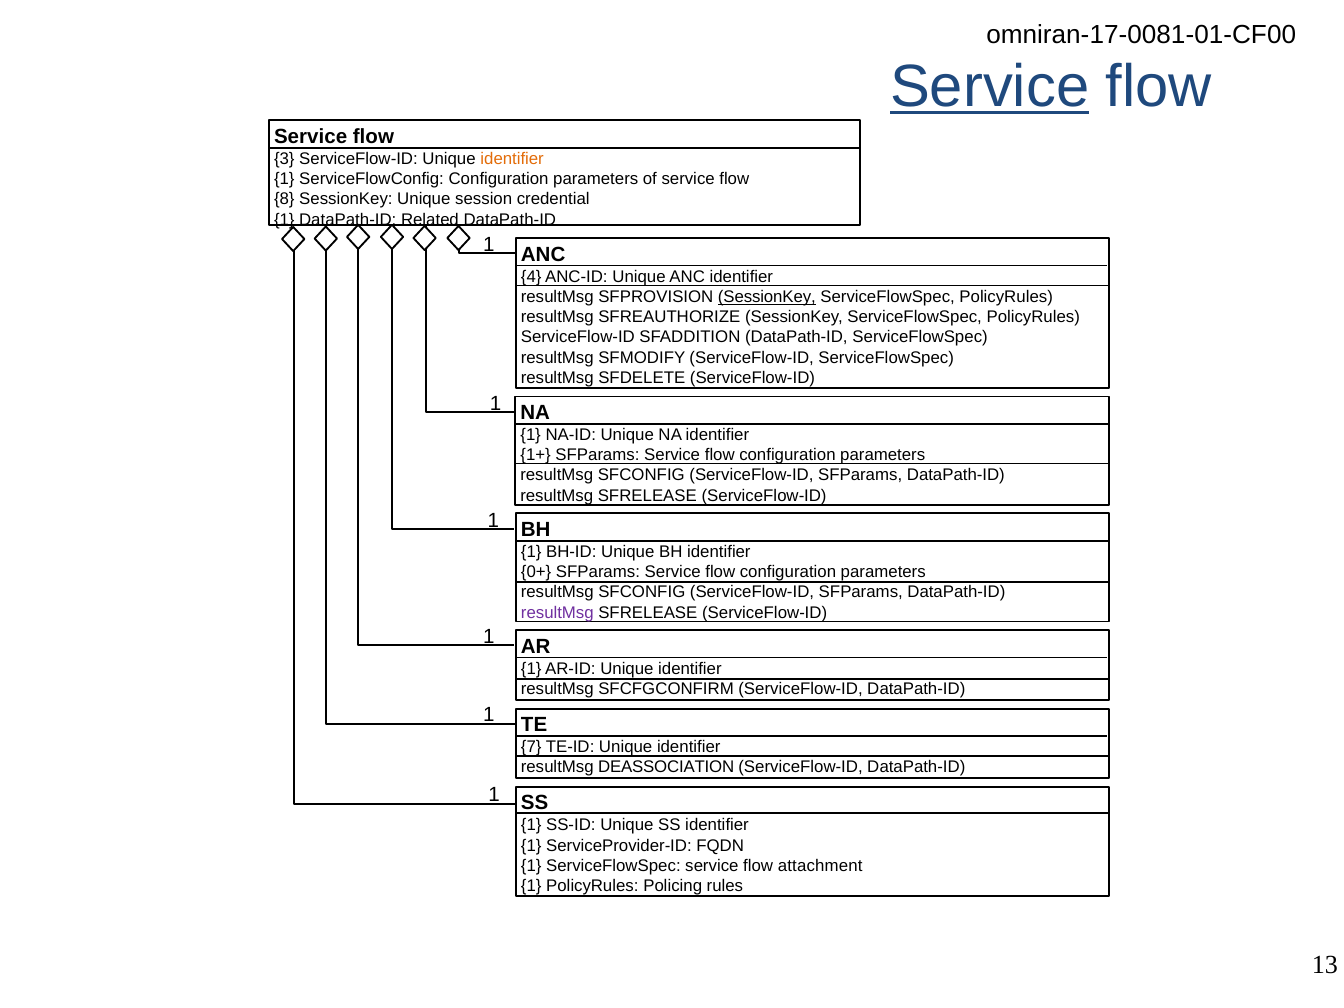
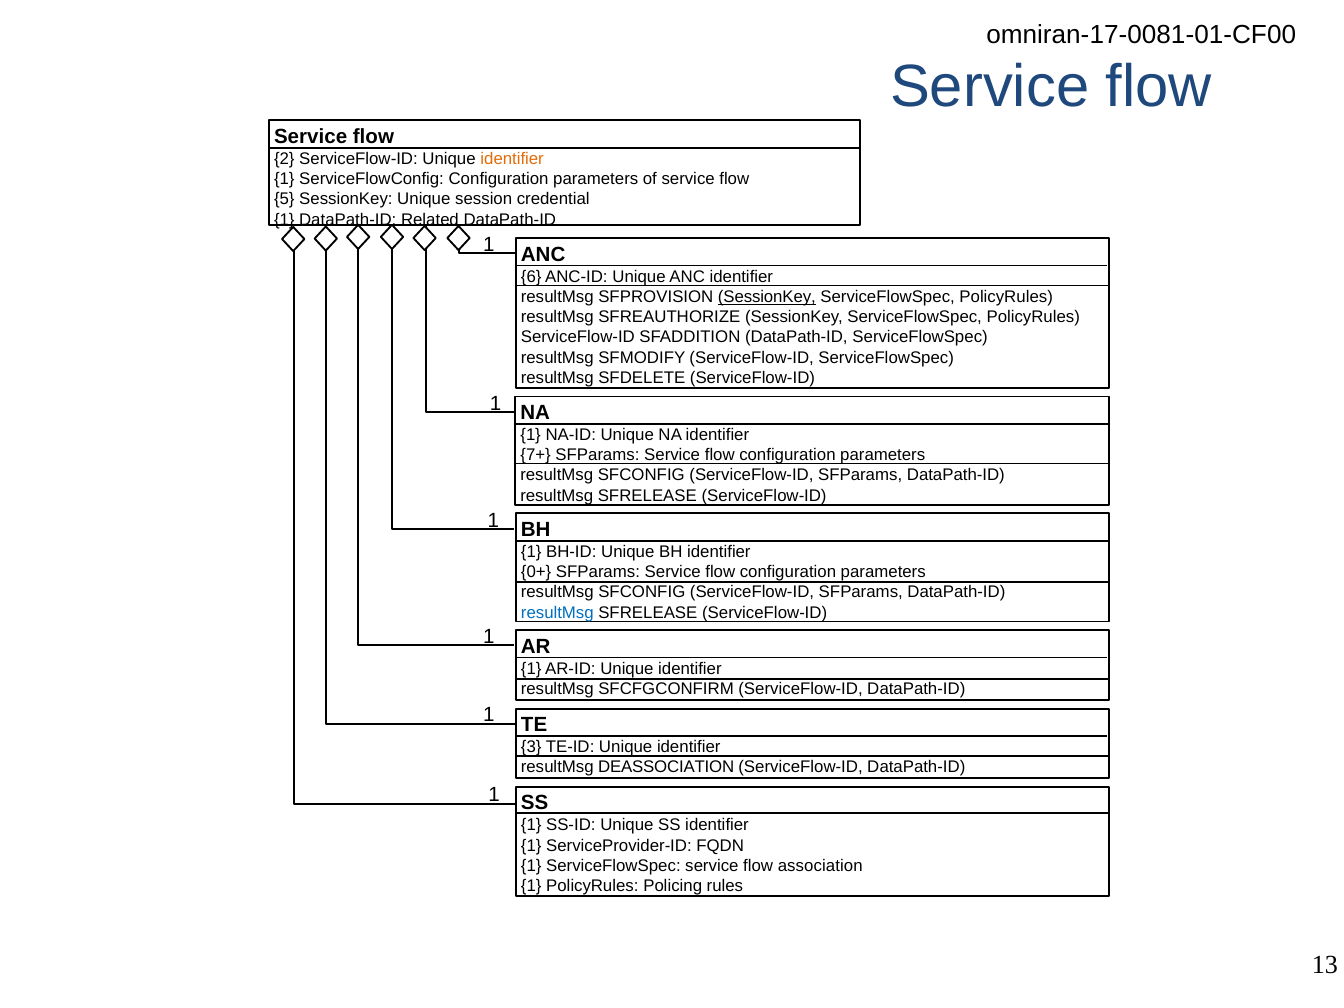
Service at (990, 87) underline: present -> none
3: 3 -> 2
8: 8 -> 5
4: 4 -> 6
1+: 1+ -> 7+
resultMsg at (557, 613) colour: purple -> blue
7: 7 -> 3
attachment: attachment -> association
